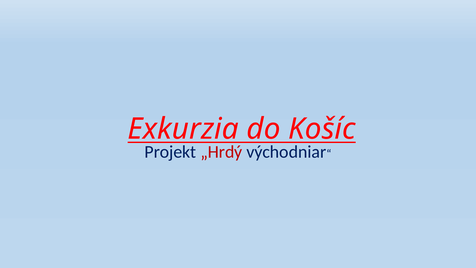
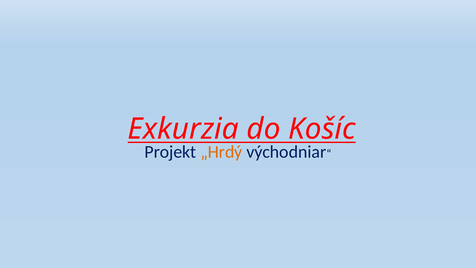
„Hrdý colour: red -> orange
